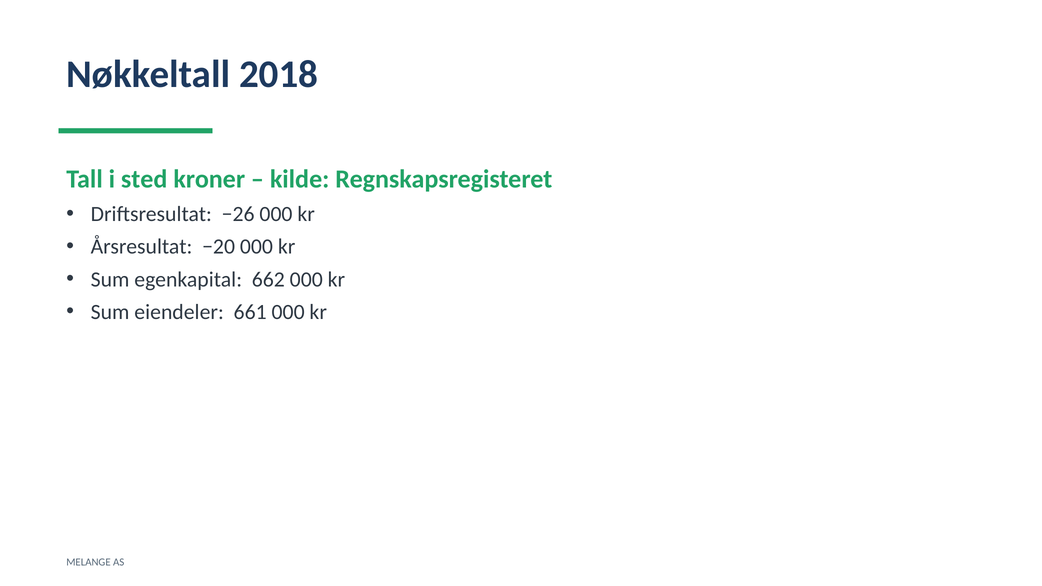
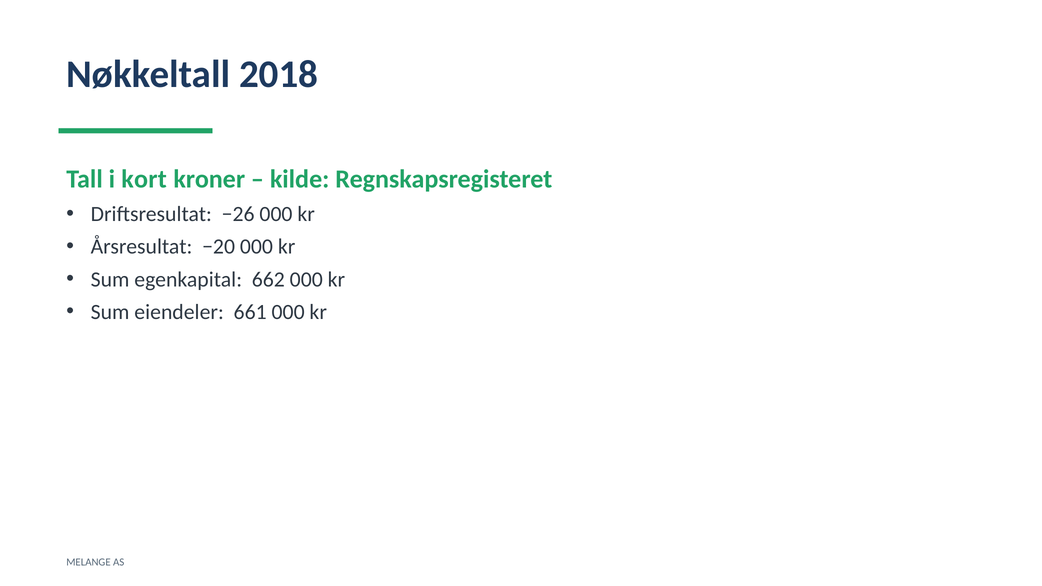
sted: sted -> kort
